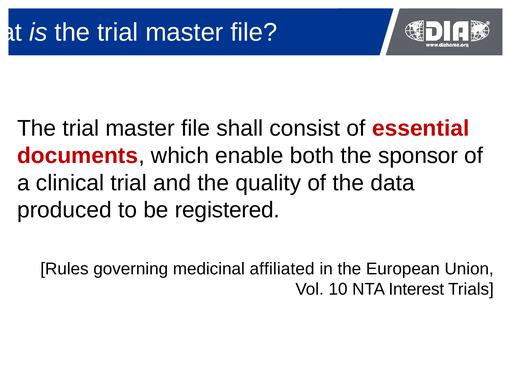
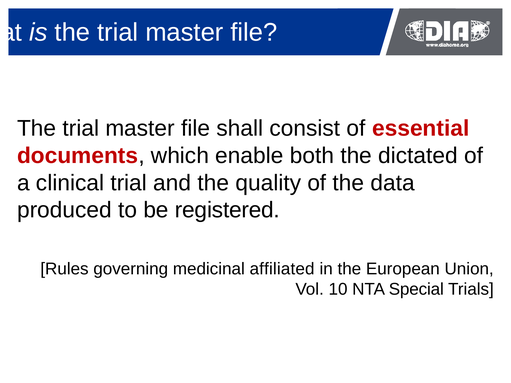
sponsor: sponsor -> dictated
Interest: Interest -> Special
